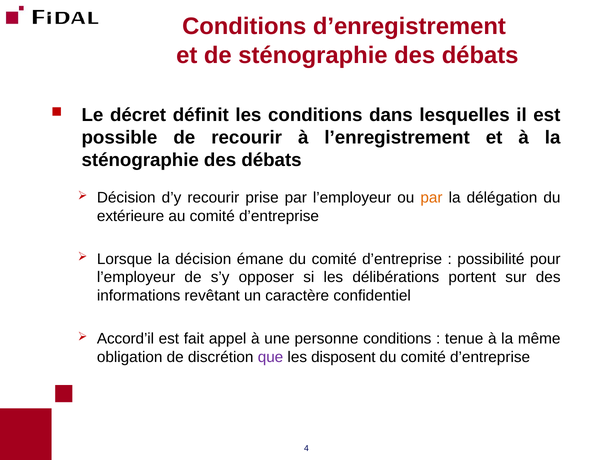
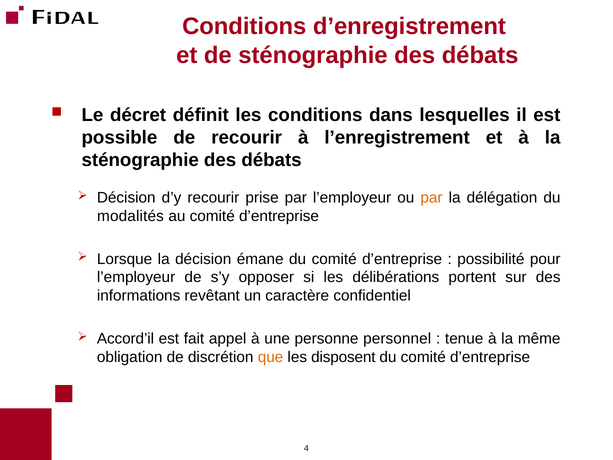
extérieure: extérieure -> modalités
personne conditions: conditions -> personnel
que colour: purple -> orange
